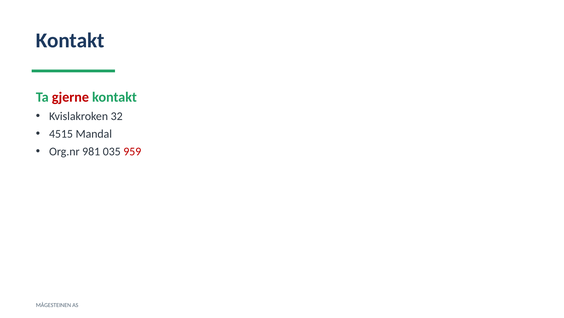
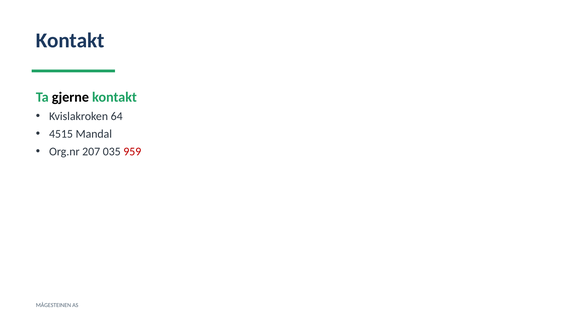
gjerne colour: red -> black
32: 32 -> 64
981: 981 -> 207
